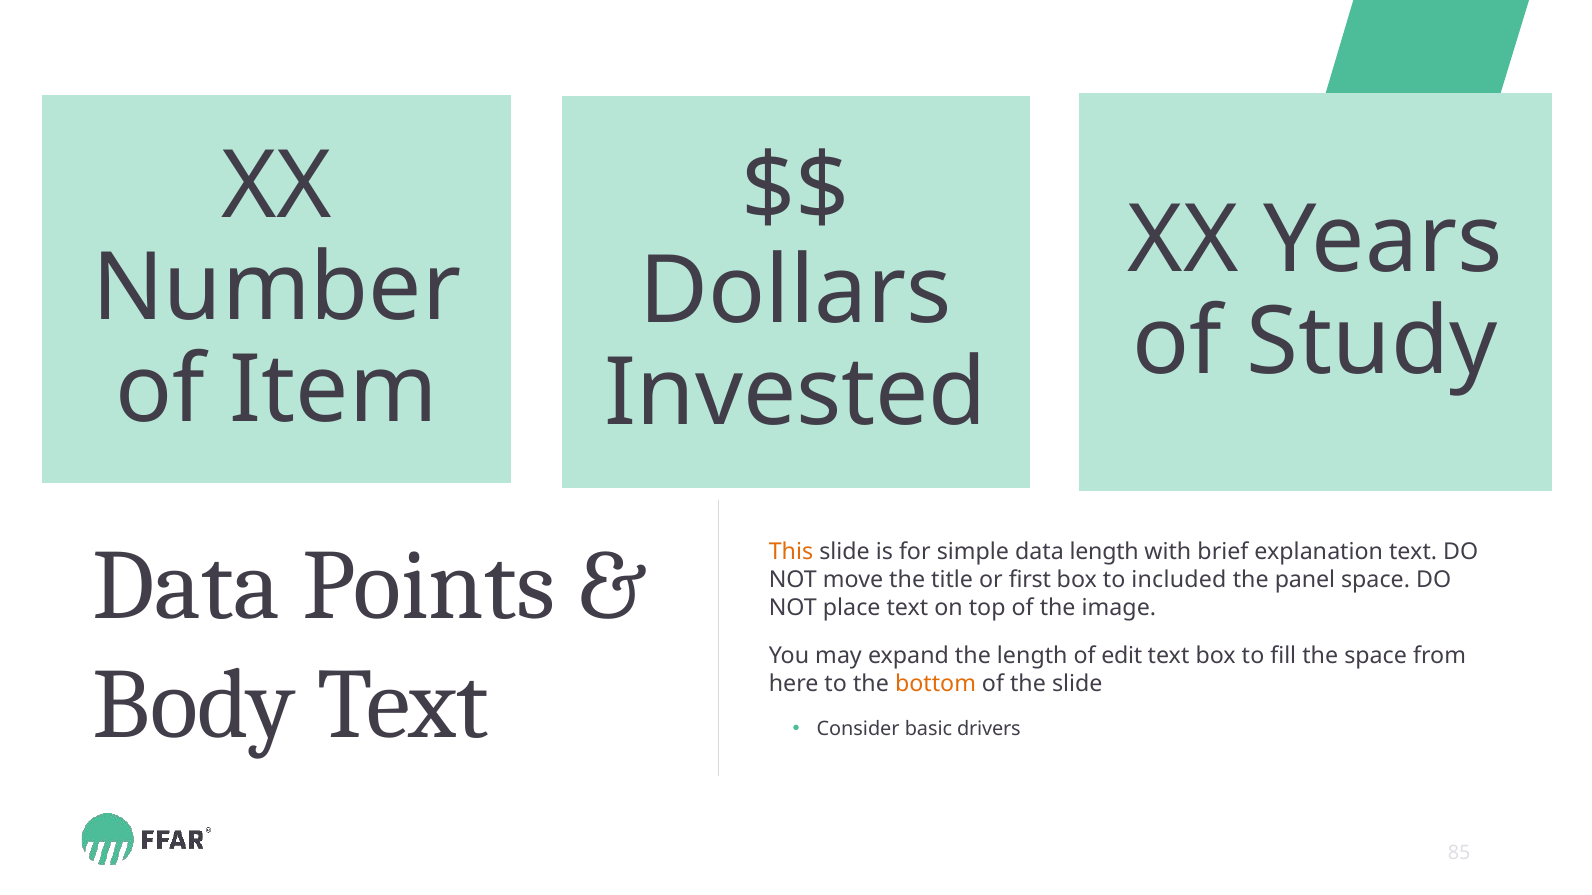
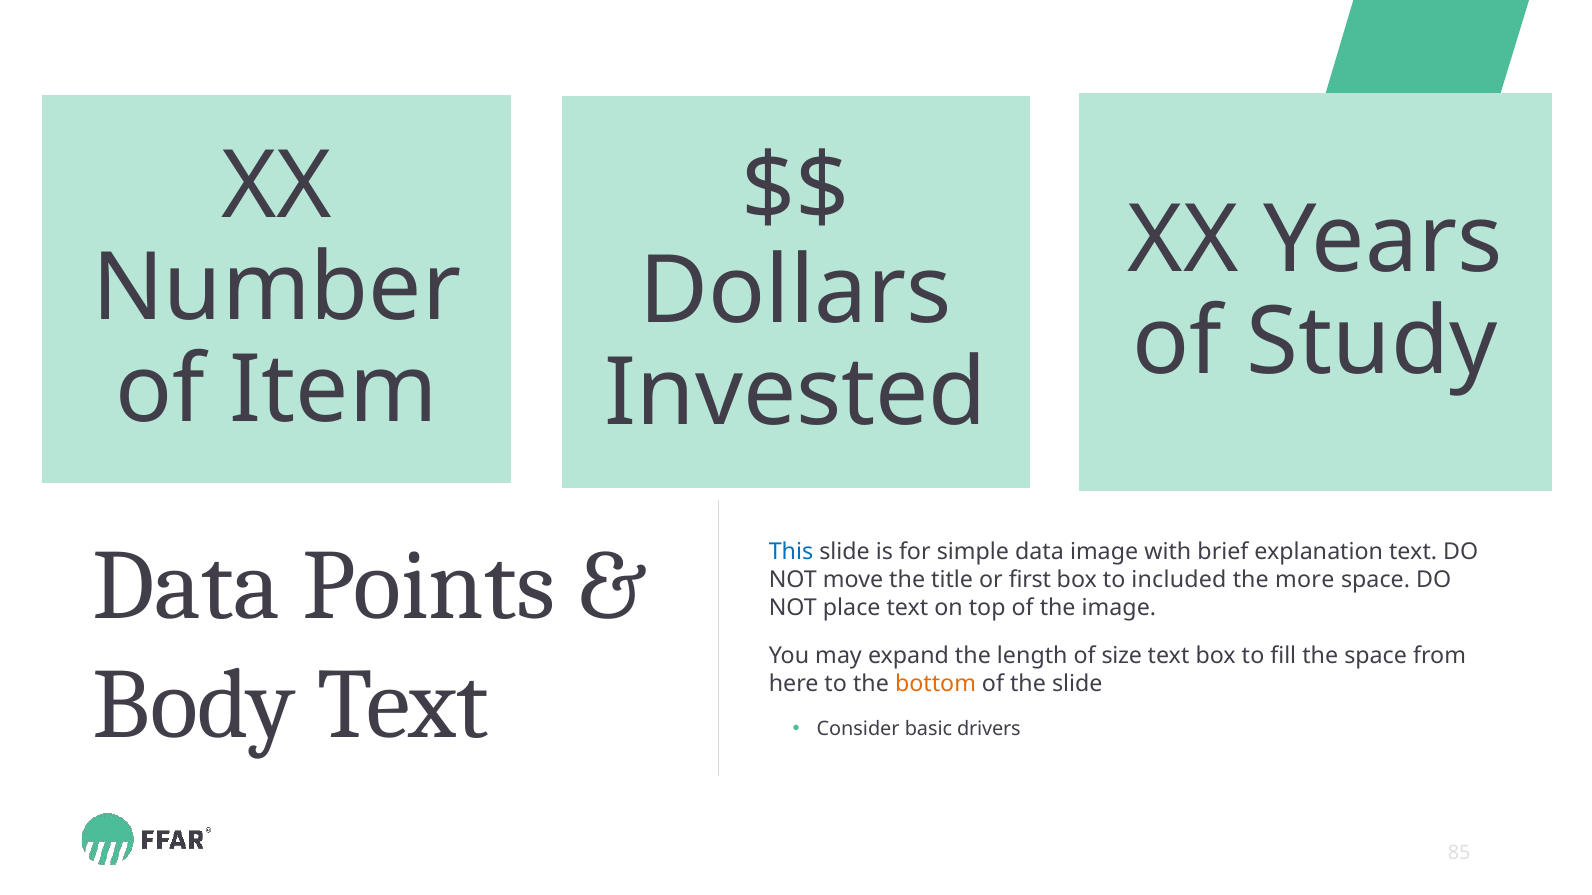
This colour: orange -> blue
data length: length -> image
panel: panel -> more
edit: edit -> size
